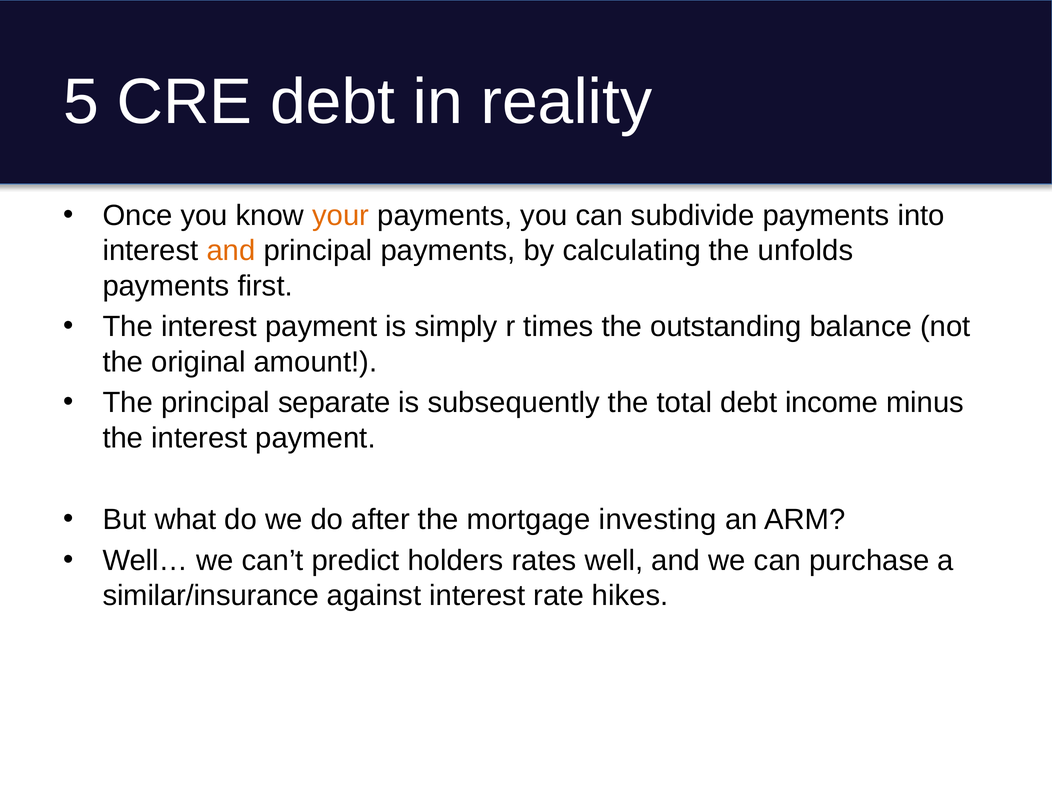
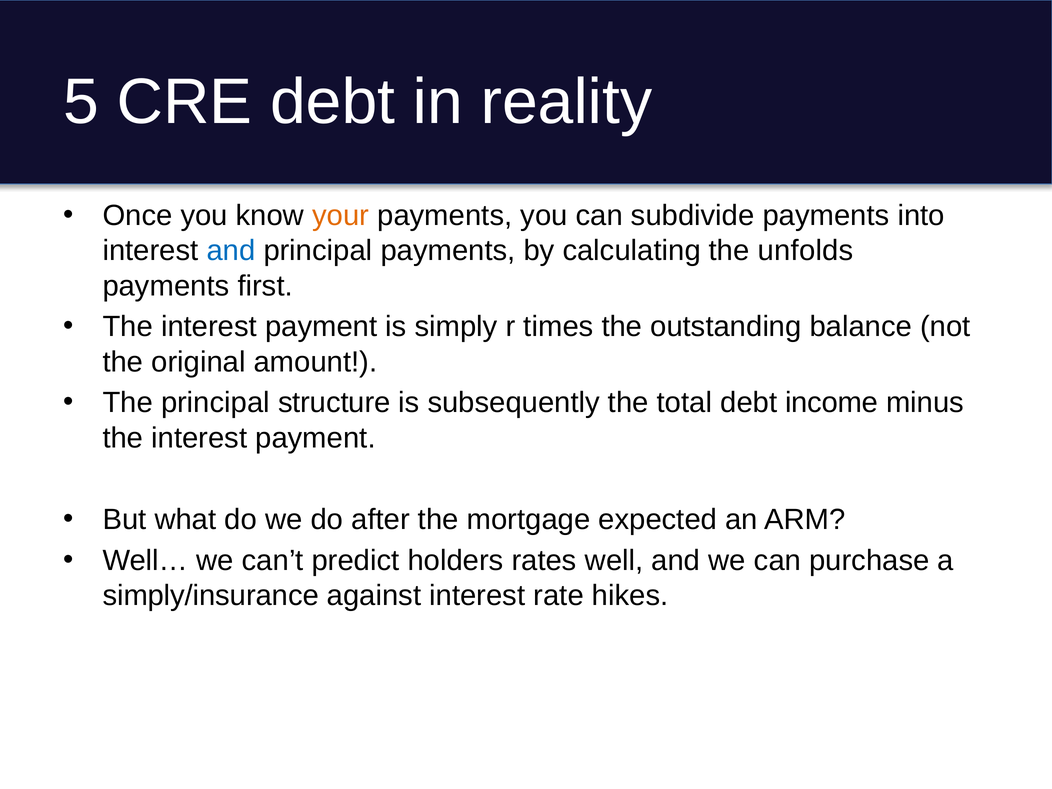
and at (231, 251) colour: orange -> blue
separate: separate -> structure
investing: investing -> expected
similar/insurance: similar/insurance -> simply/insurance
